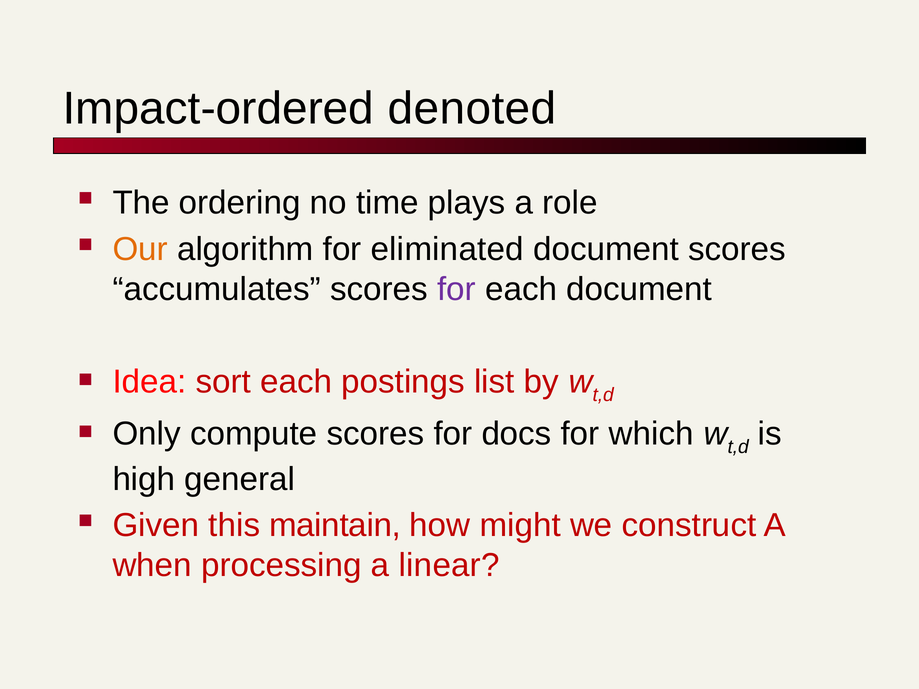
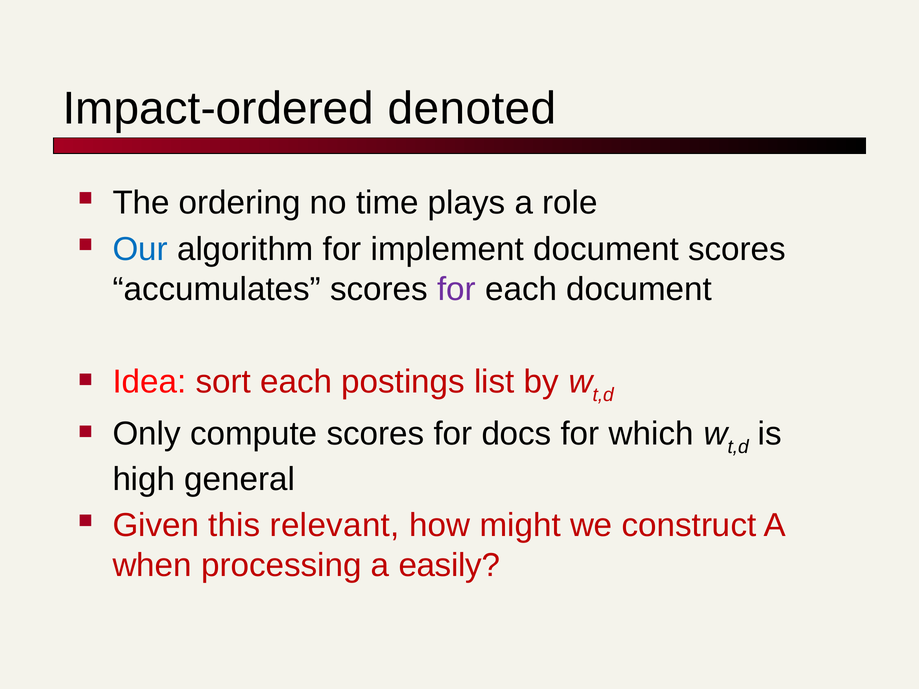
Our colour: orange -> blue
eliminated: eliminated -> implement
maintain: maintain -> relevant
linear: linear -> easily
